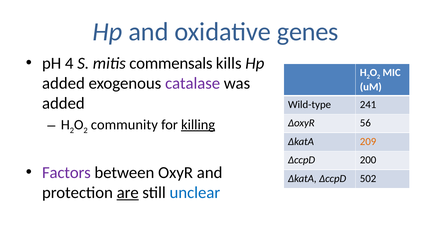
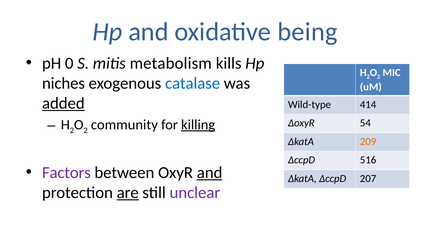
genes: genes -> being
4: 4 -> 0
commensals: commensals -> metabolism
added at (63, 84): added -> niches
catalase colour: purple -> blue
added at (63, 104) underline: none -> present
241: 241 -> 414
56: 56 -> 54
200: 200 -> 516
and at (210, 173) underline: none -> present
502: 502 -> 207
unclear colour: blue -> purple
